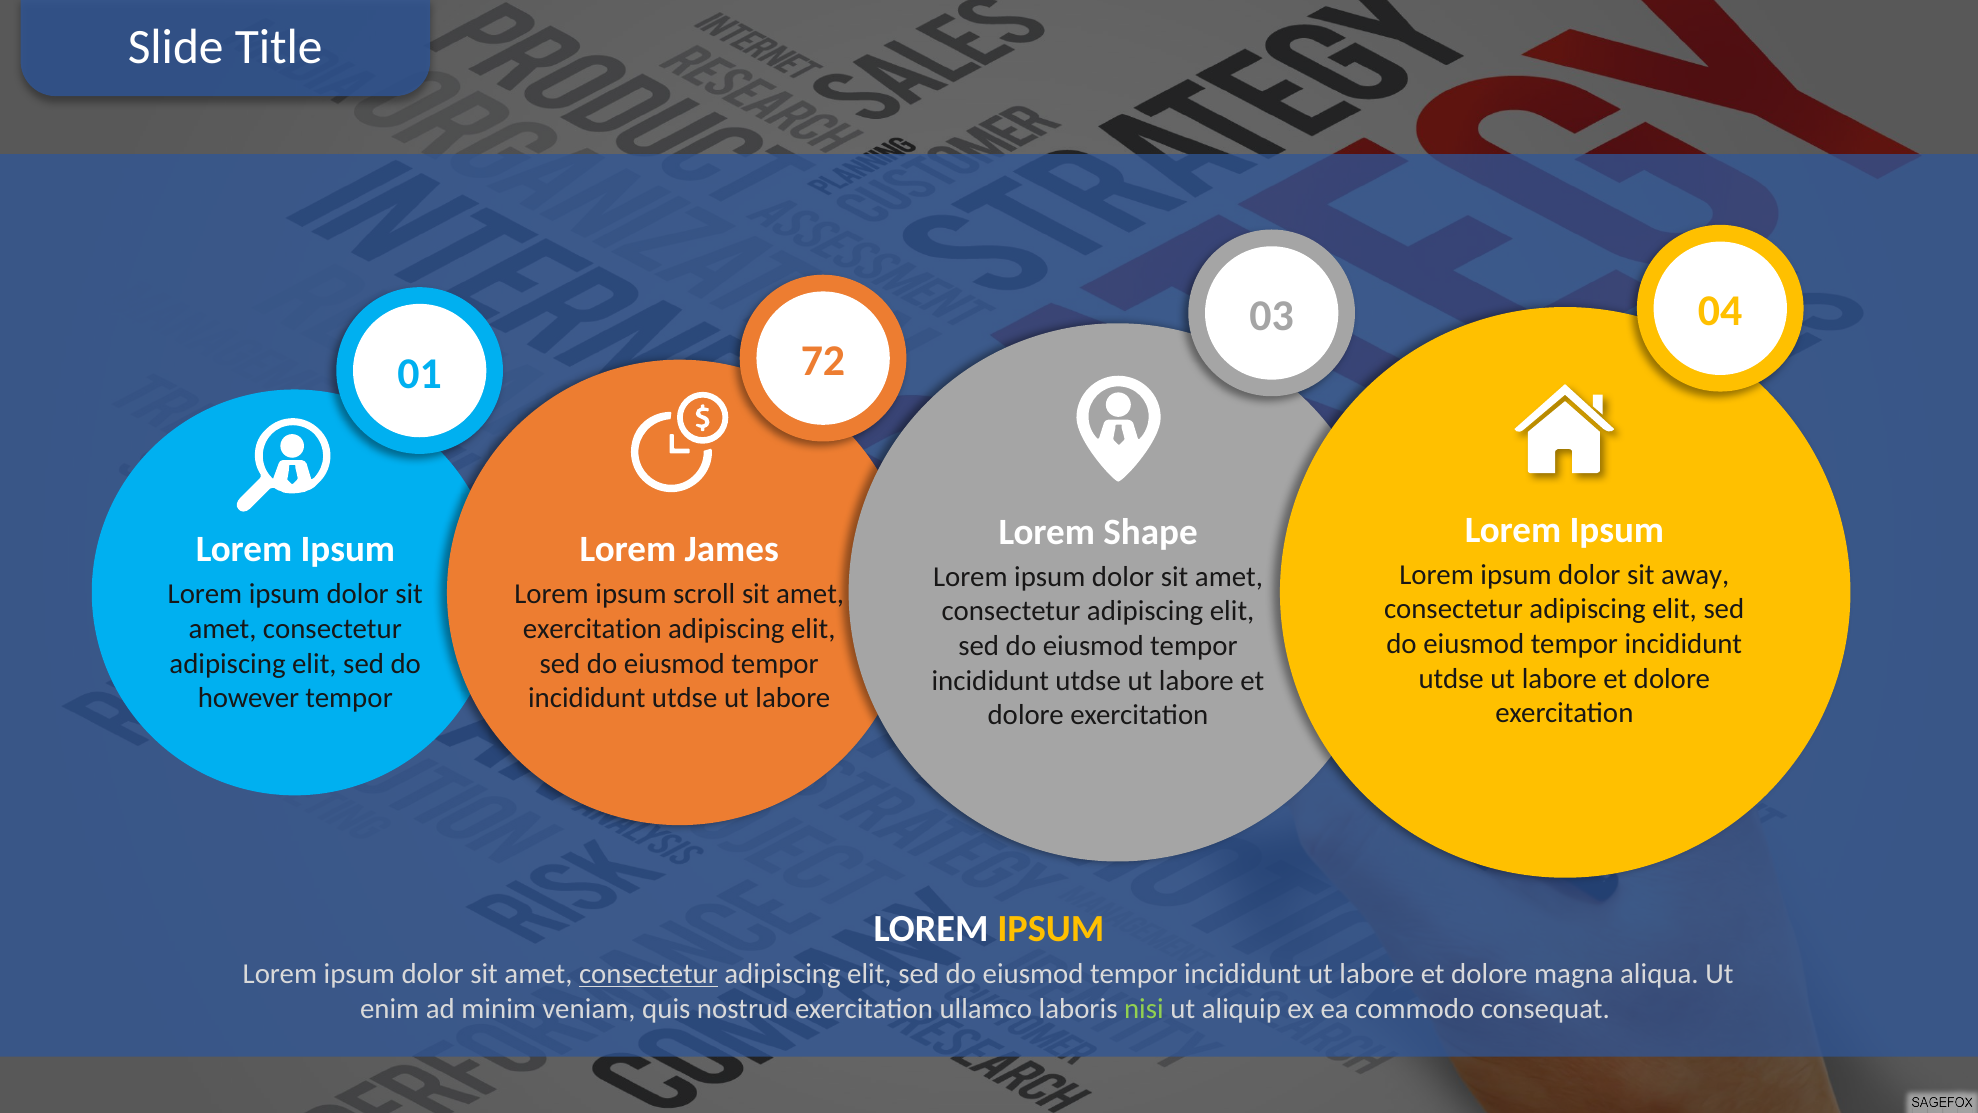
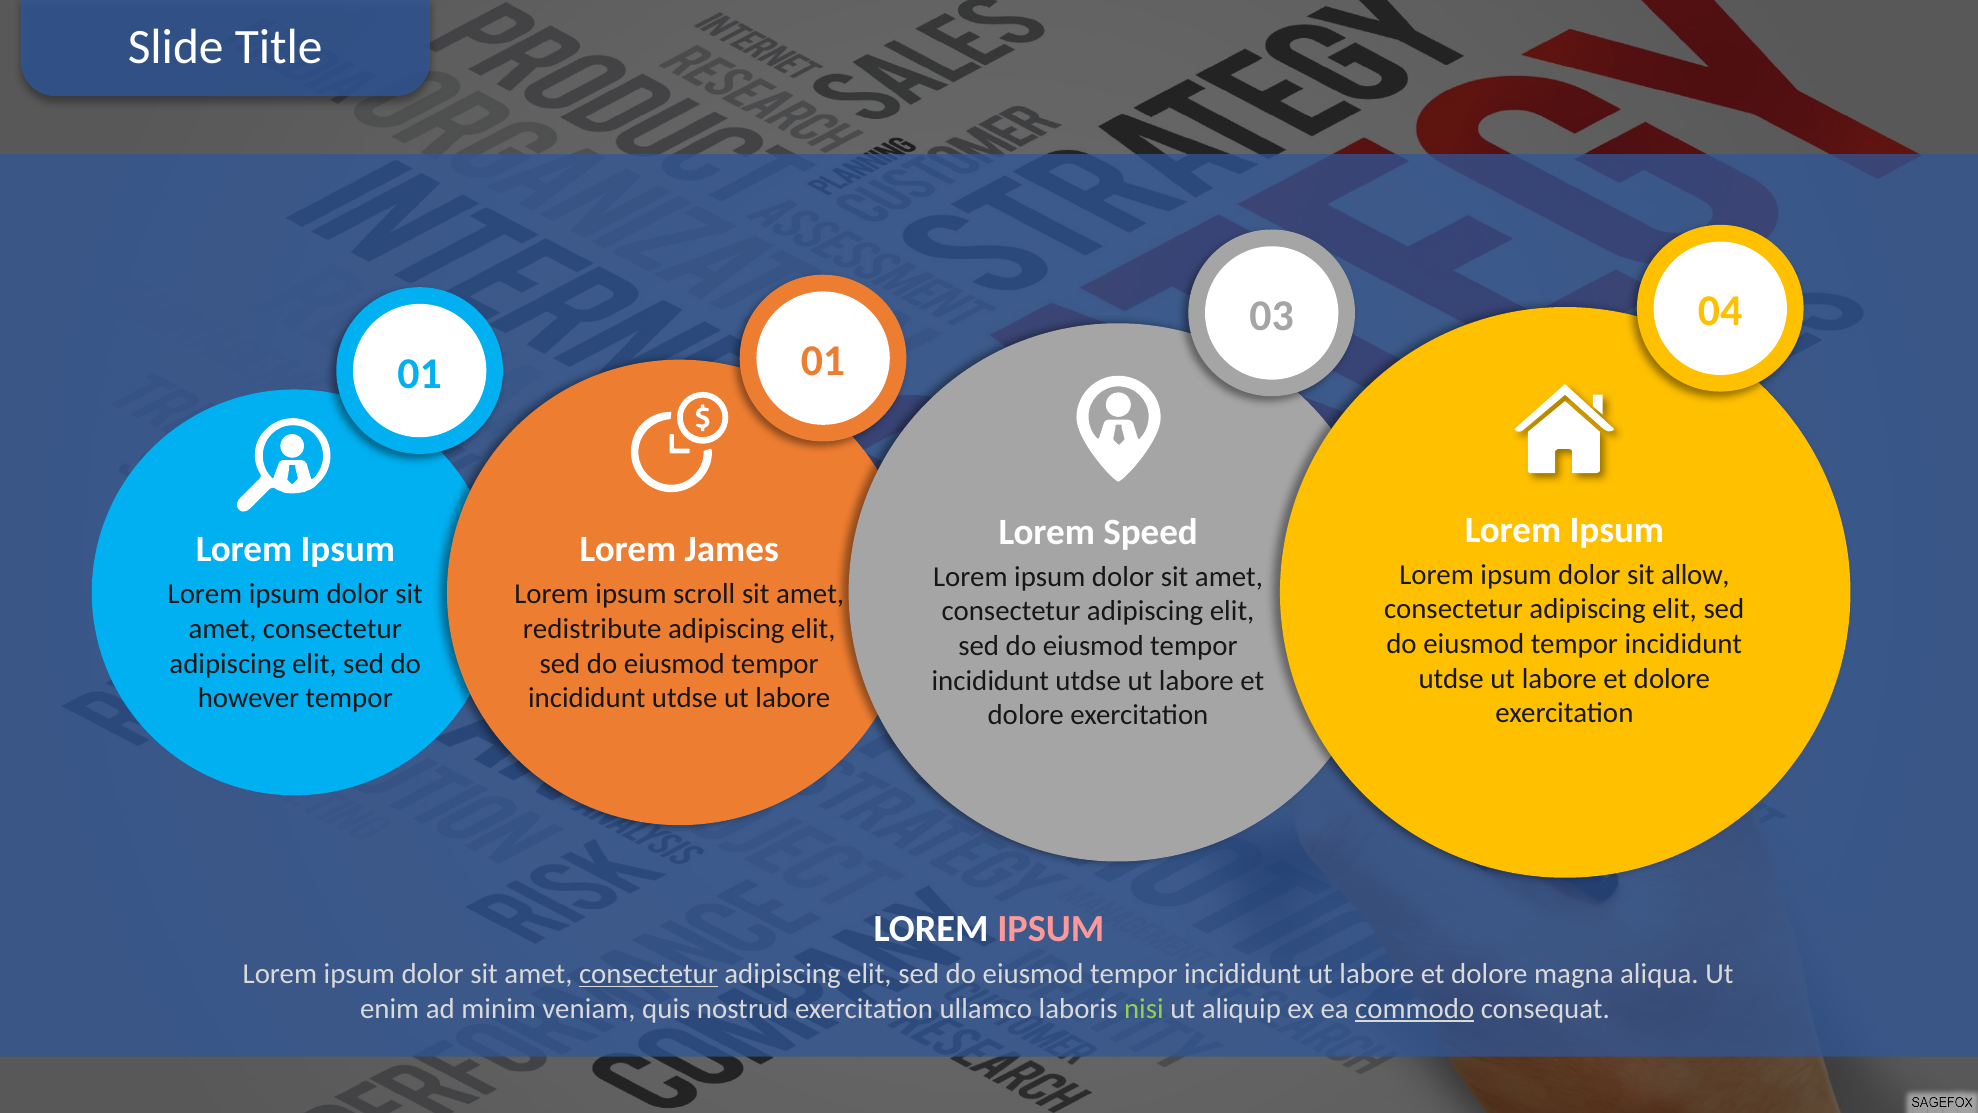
01 72: 72 -> 01
Shape: Shape -> Speed
away: away -> allow
exercitation at (592, 629): exercitation -> redistribute
IPSUM at (1051, 928) colour: yellow -> pink
commodo underline: none -> present
